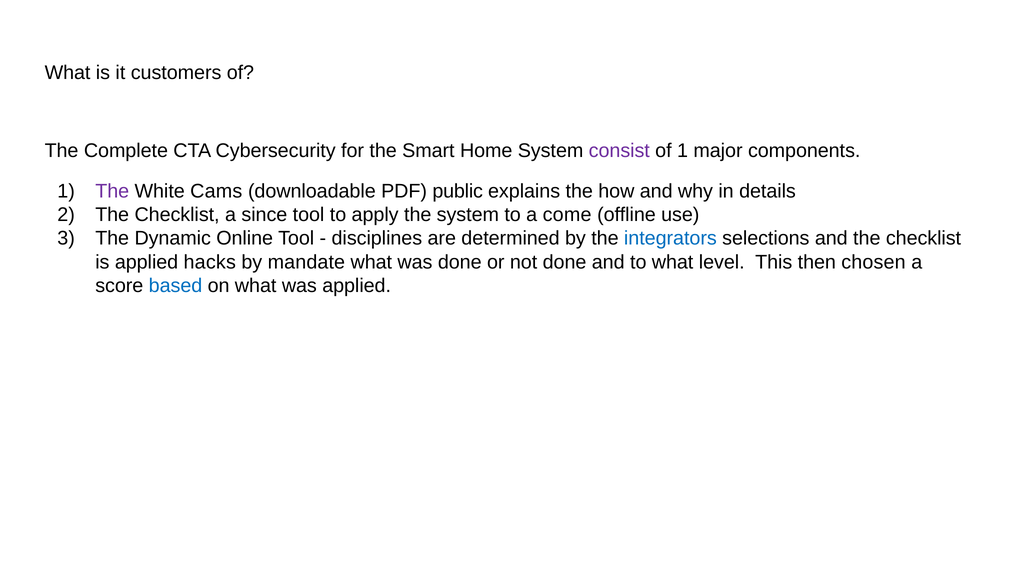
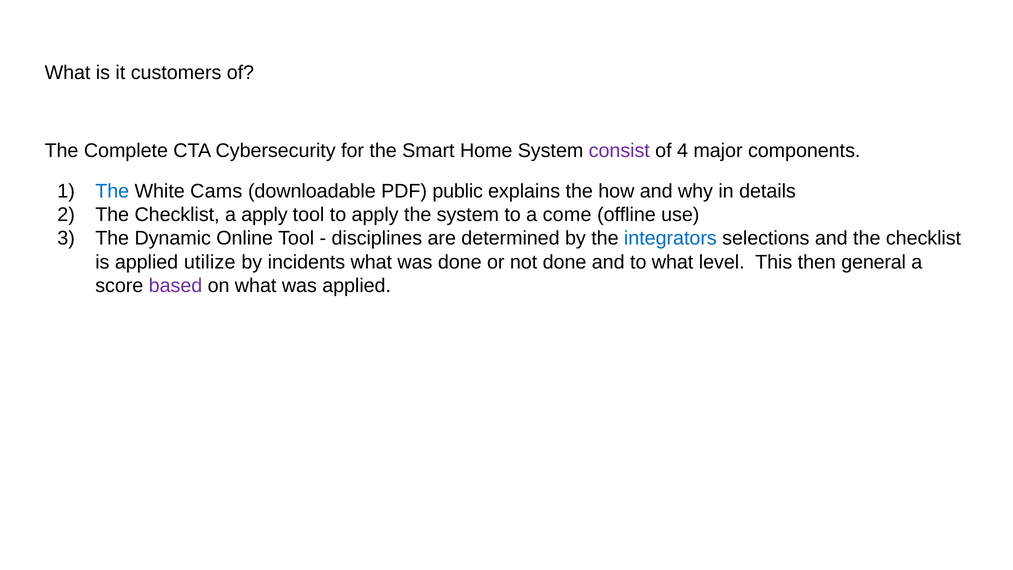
of 1: 1 -> 4
The at (112, 191) colour: purple -> blue
a since: since -> apply
hacks: hacks -> utilize
mandate: mandate -> incidents
chosen: chosen -> general
based colour: blue -> purple
